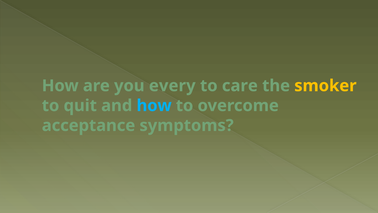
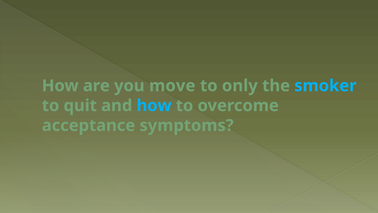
every: every -> move
care: care -> only
smoker colour: yellow -> light blue
